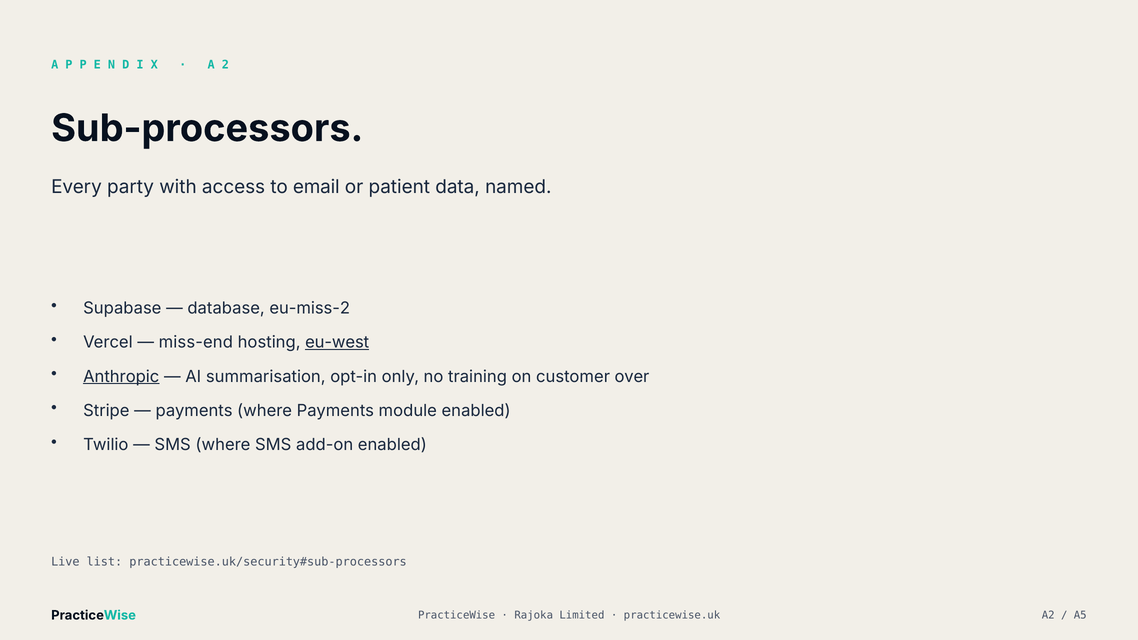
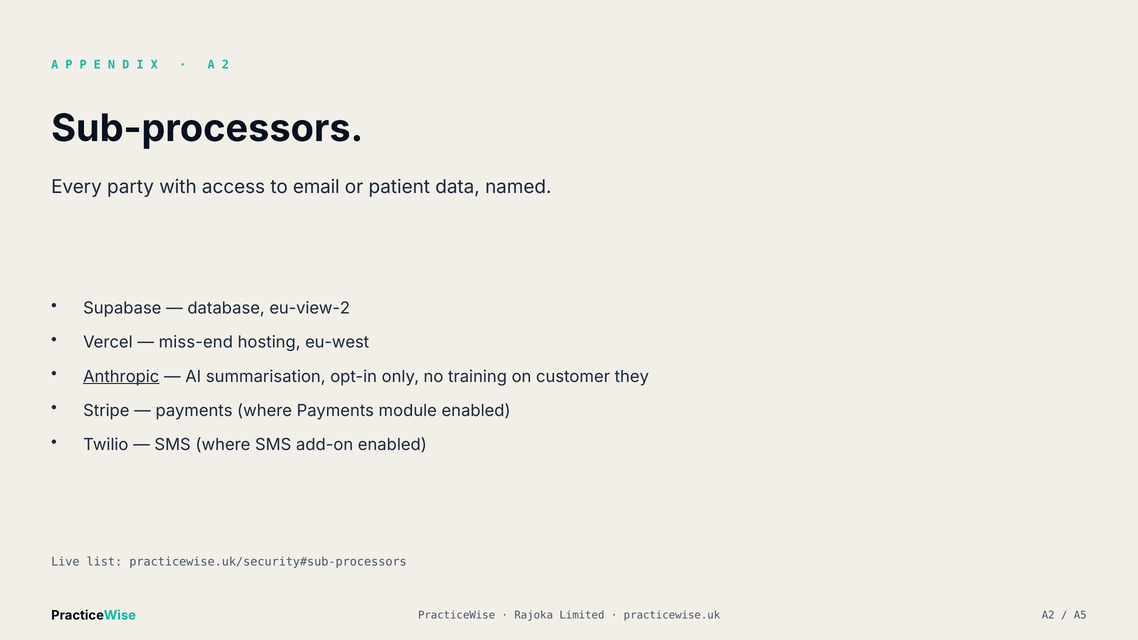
eu-miss-2: eu-miss-2 -> eu-view-2
eu-west underline: present -> none
over: over -> they
